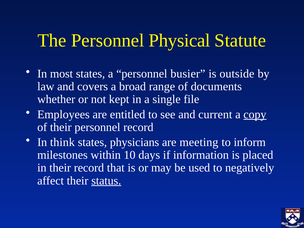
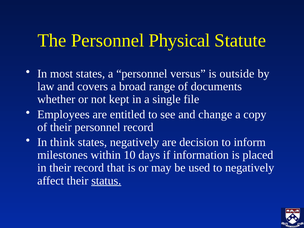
busier: busier -> versus
current: current -> change
copy underline: present -> none
states physicians: physicians -> negatively
meeting: meeting -> decision
